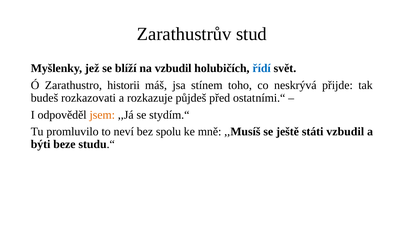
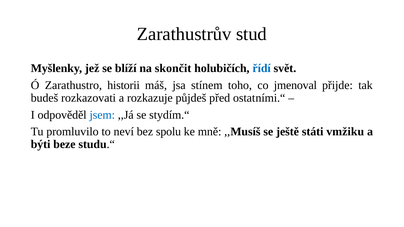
na vzbudil: vzbudil -> skončit
neskrývá: neskrývá -> jmenoval
jsem colour: orange -> blue
státi vzbudil: vzbudil -> vmžiku
